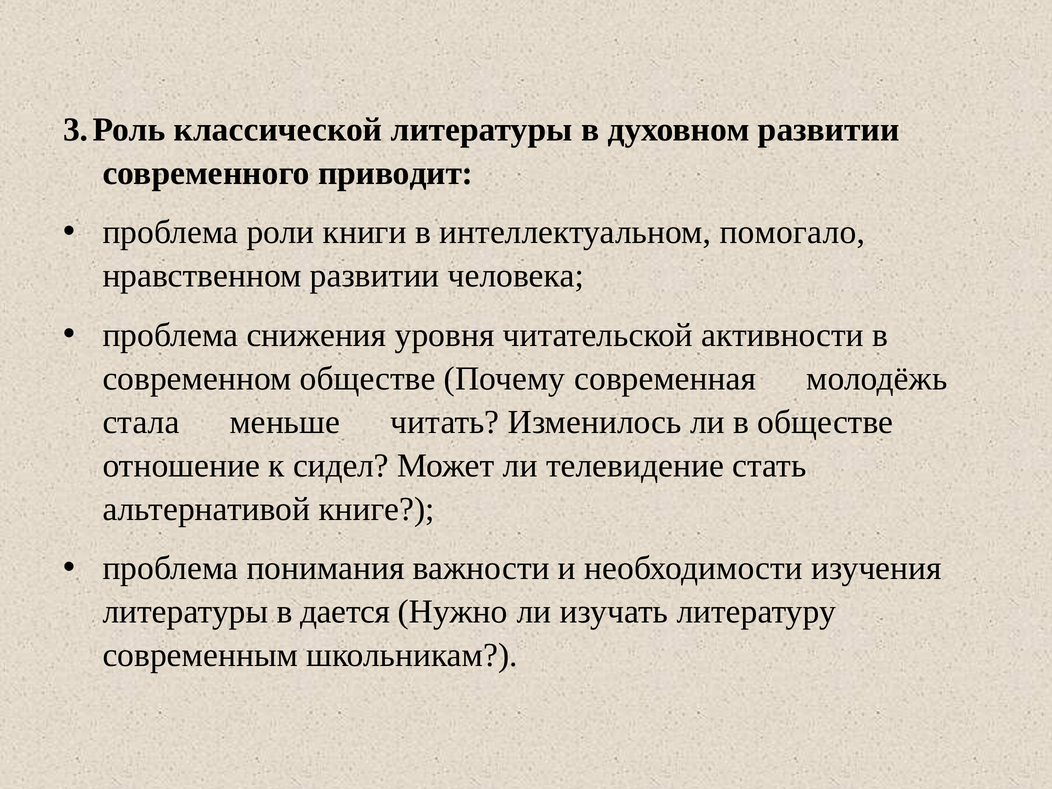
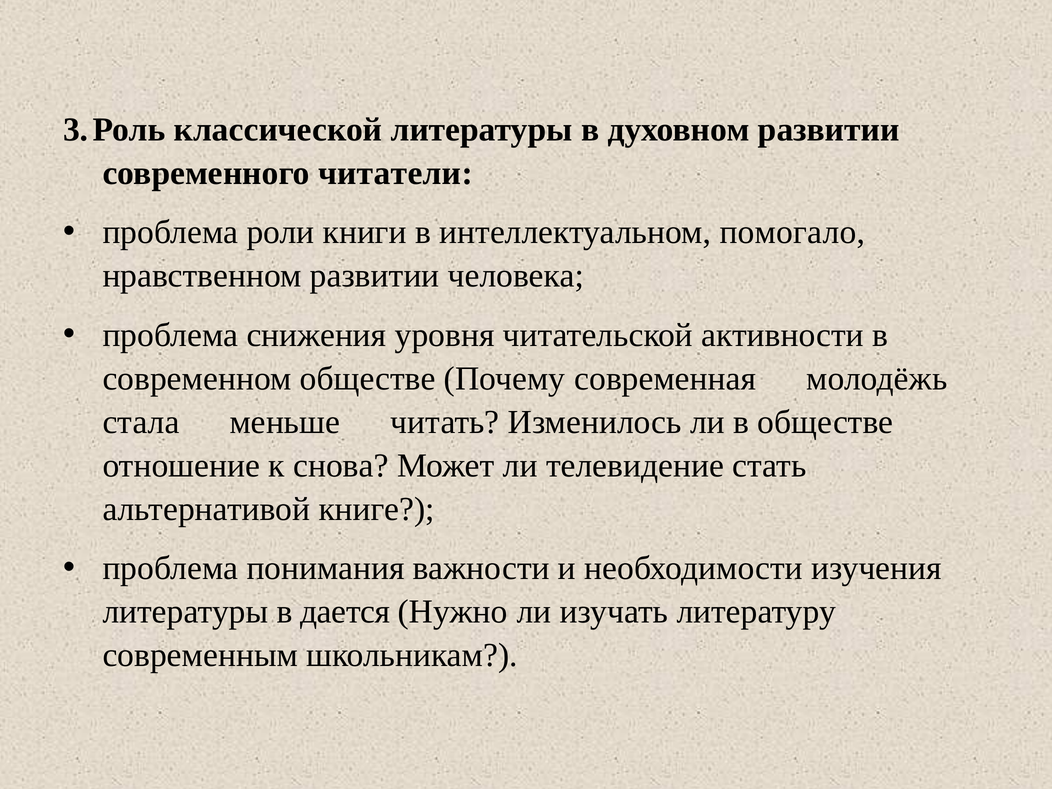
приводит: приводит -> читатели
сидел: сидел -> снова
